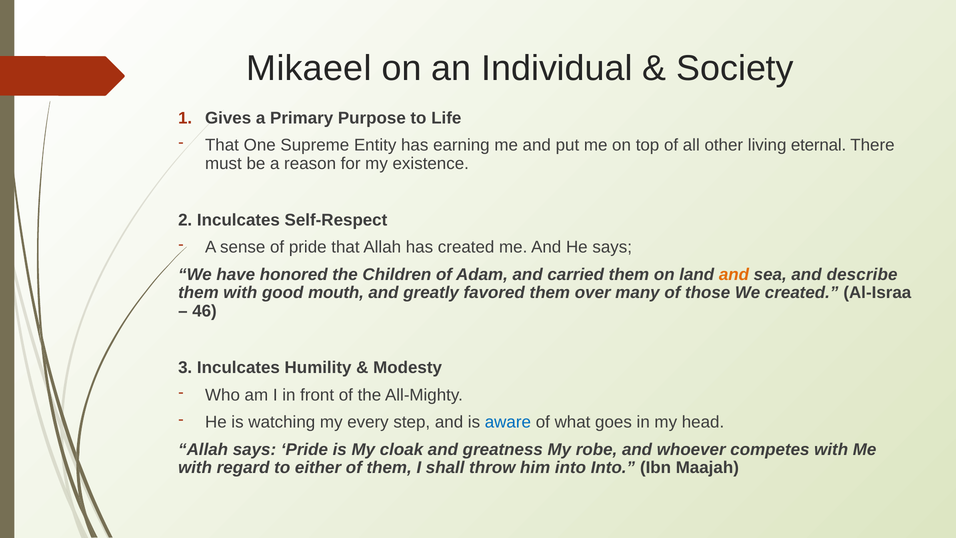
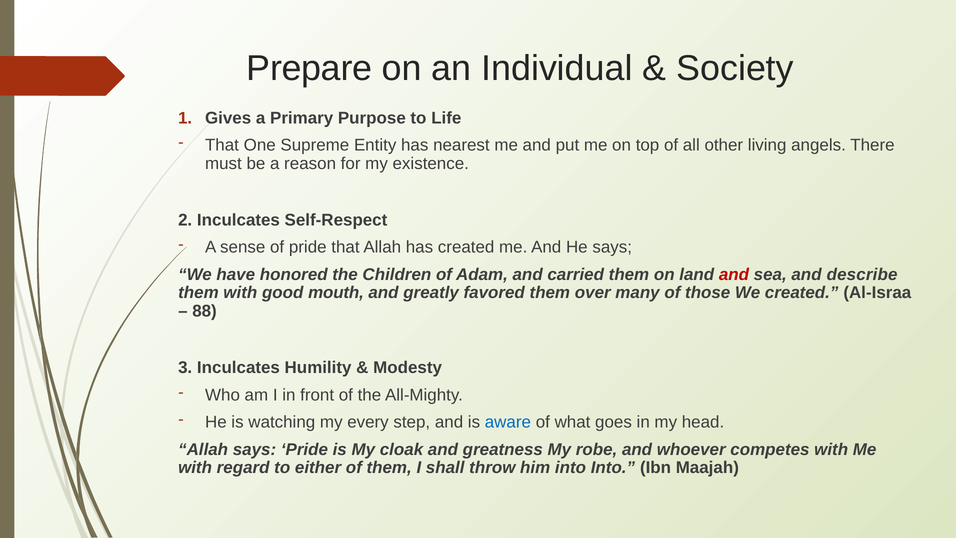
Mikaeel: Mikaeel -> Prepare
earning: earning -> nearest
eternal: eternal -> angels
and at (734, 274) colour: orange -> red
46: 46 -> 88
